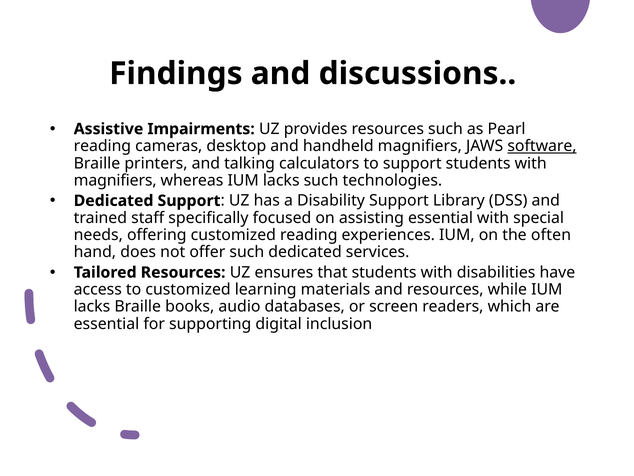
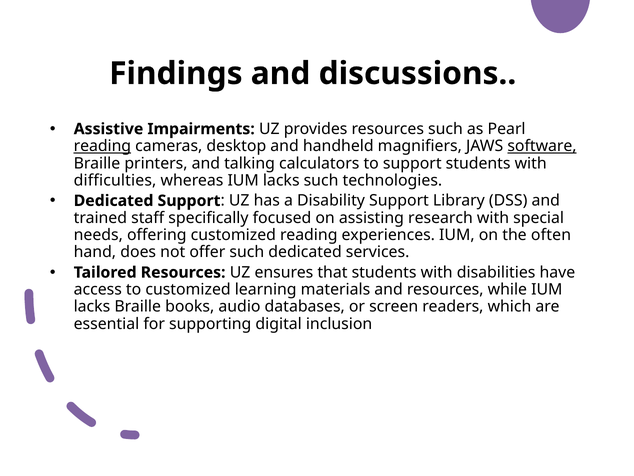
reading at (102, 146) underline: none -> present
magnifiers at (115, 180): magnifiers -> difficulties
assisting essential: essential -> research
